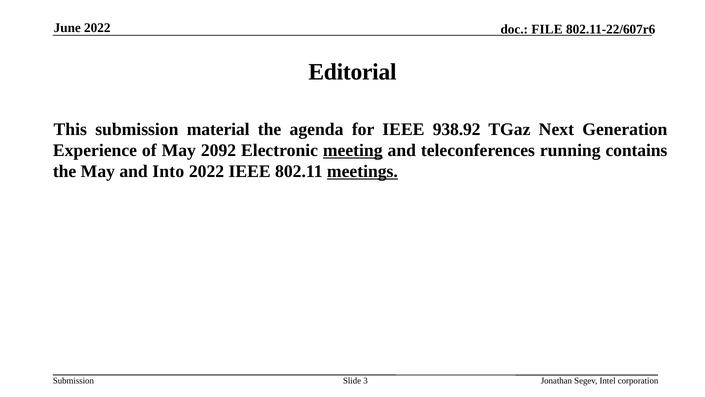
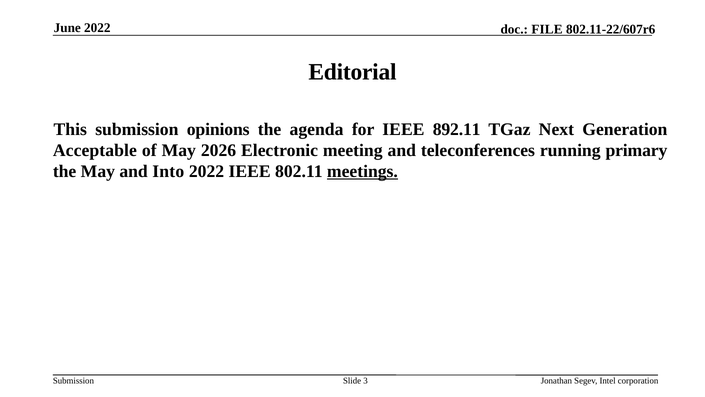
material: material -> opinions
938.92: 938.92 -> 892.11
Experience: Experience -> Acceptable
2092: 2092 -> 2026
meeting underline: present -> none
contains: contains -> primary
